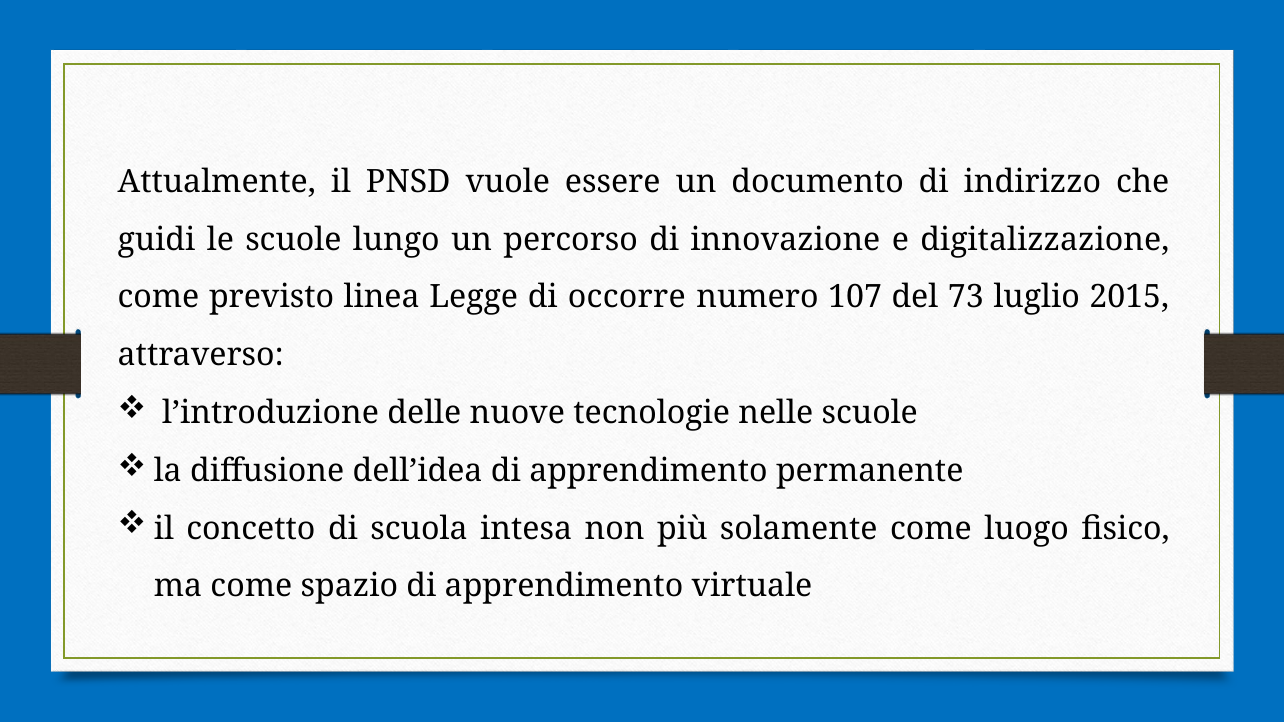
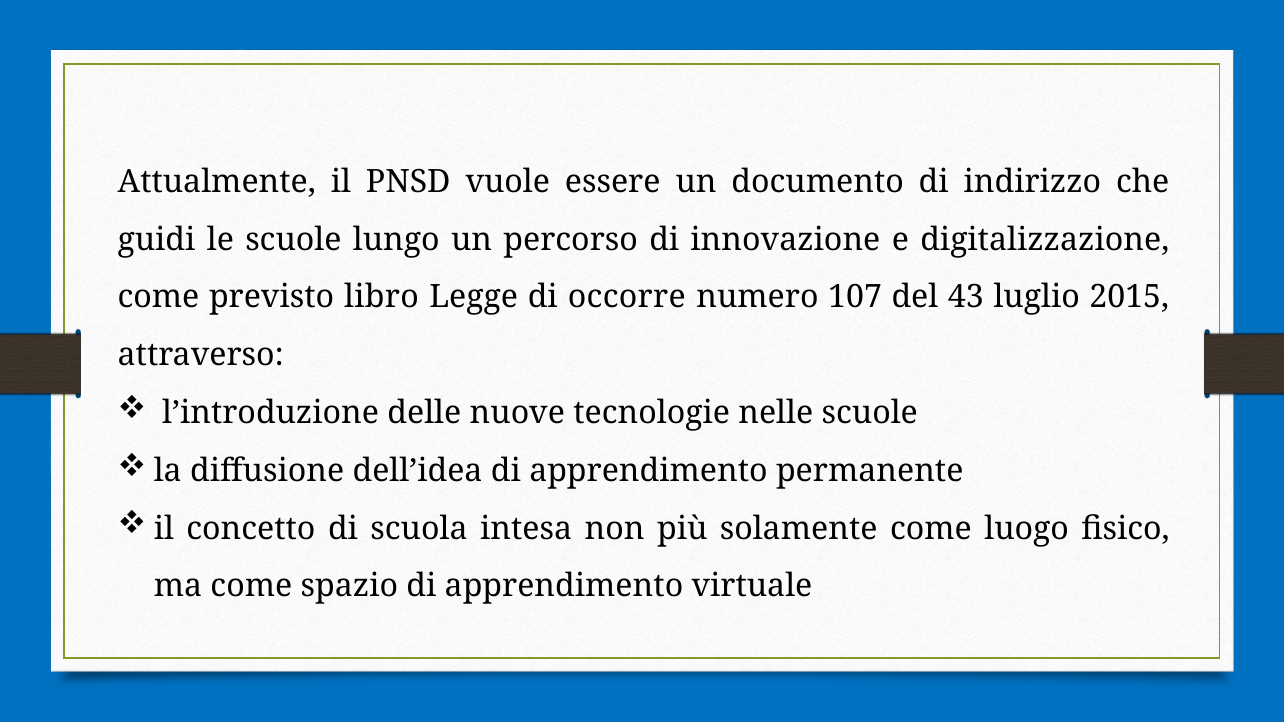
linea: linea -> libro
73: 73 -> 43
